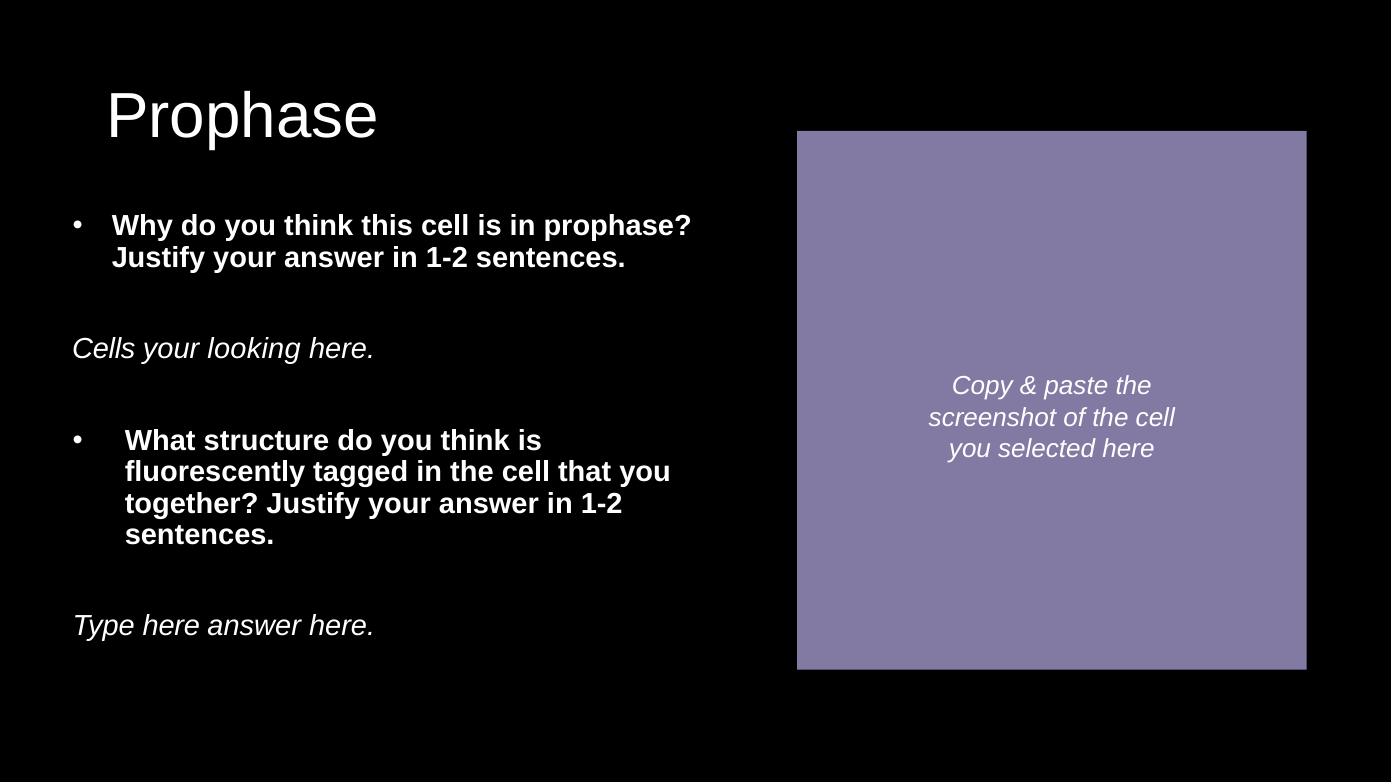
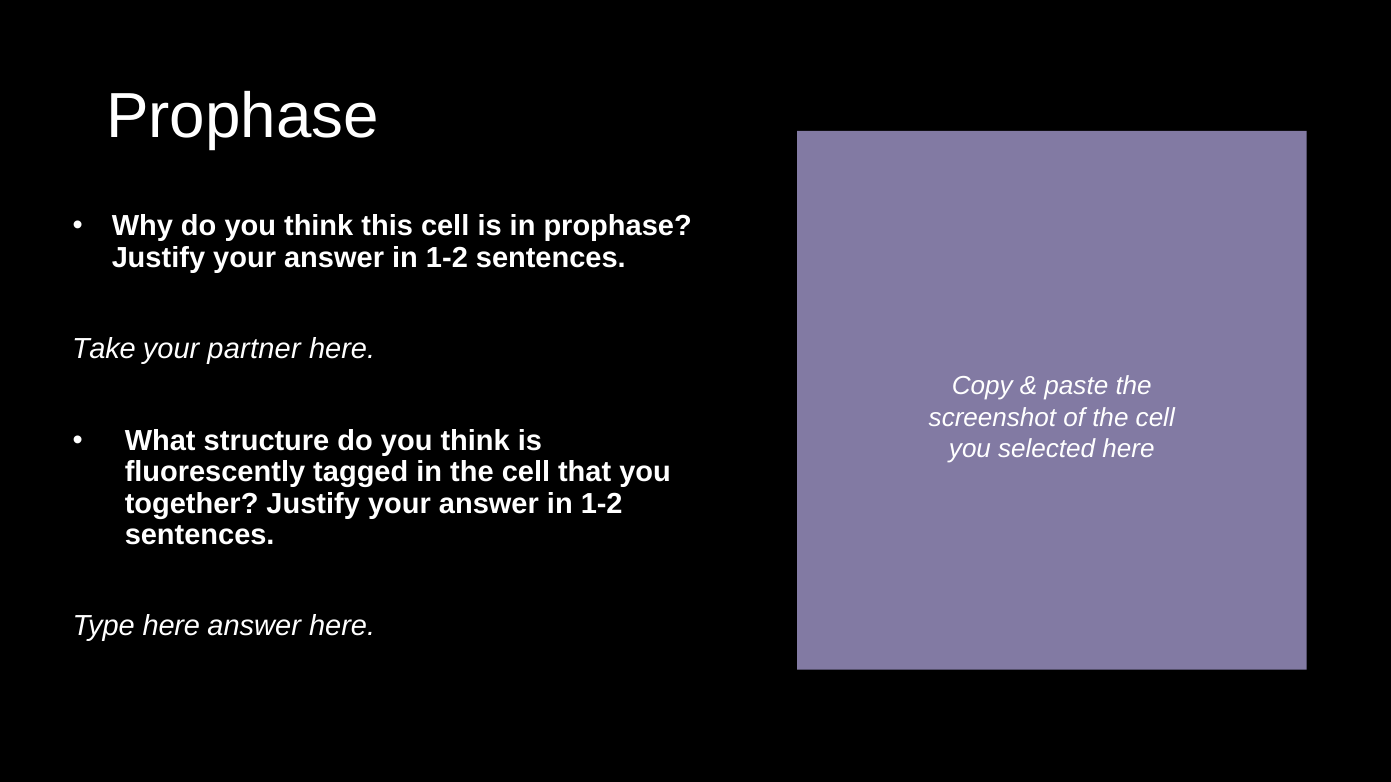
Cells: Cells -> Take
looking: looking -> partner
